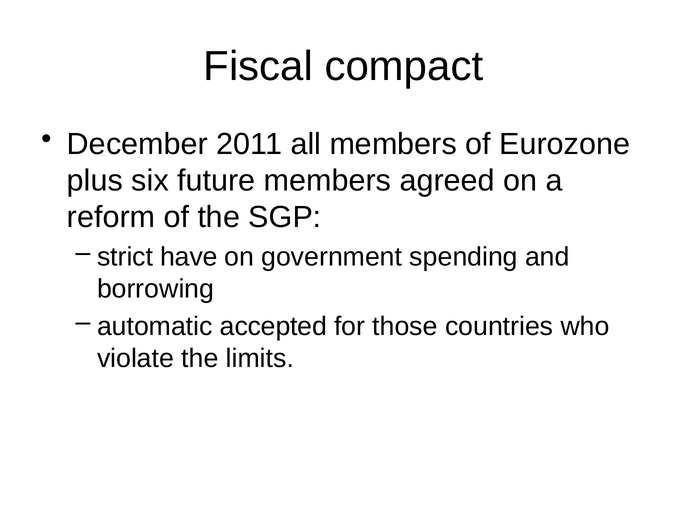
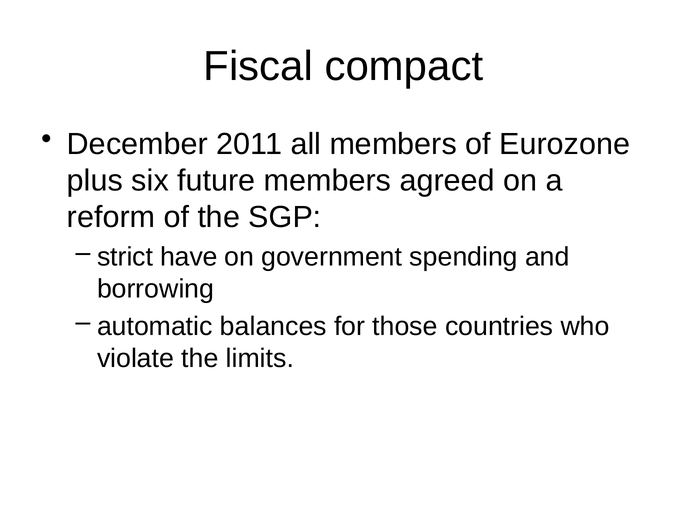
accepted: accepted -> balances
